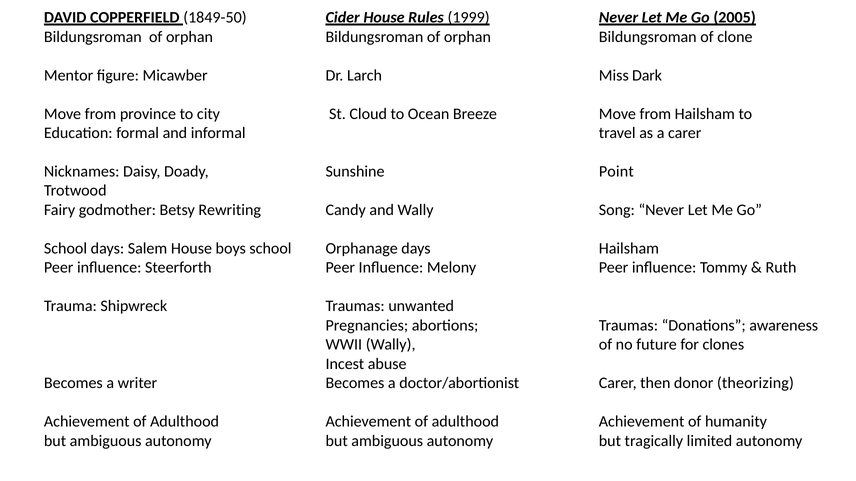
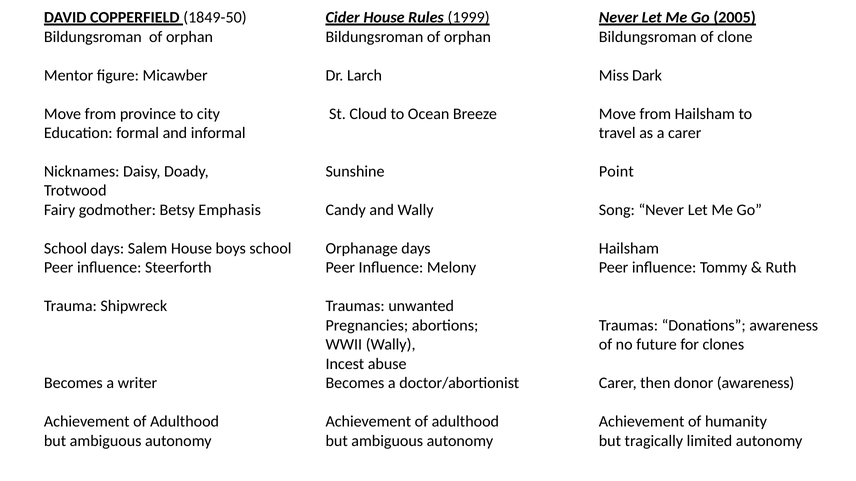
Rewriting: Rewriting -> Emphasis
donor theorizing: theorizing -> awareness
